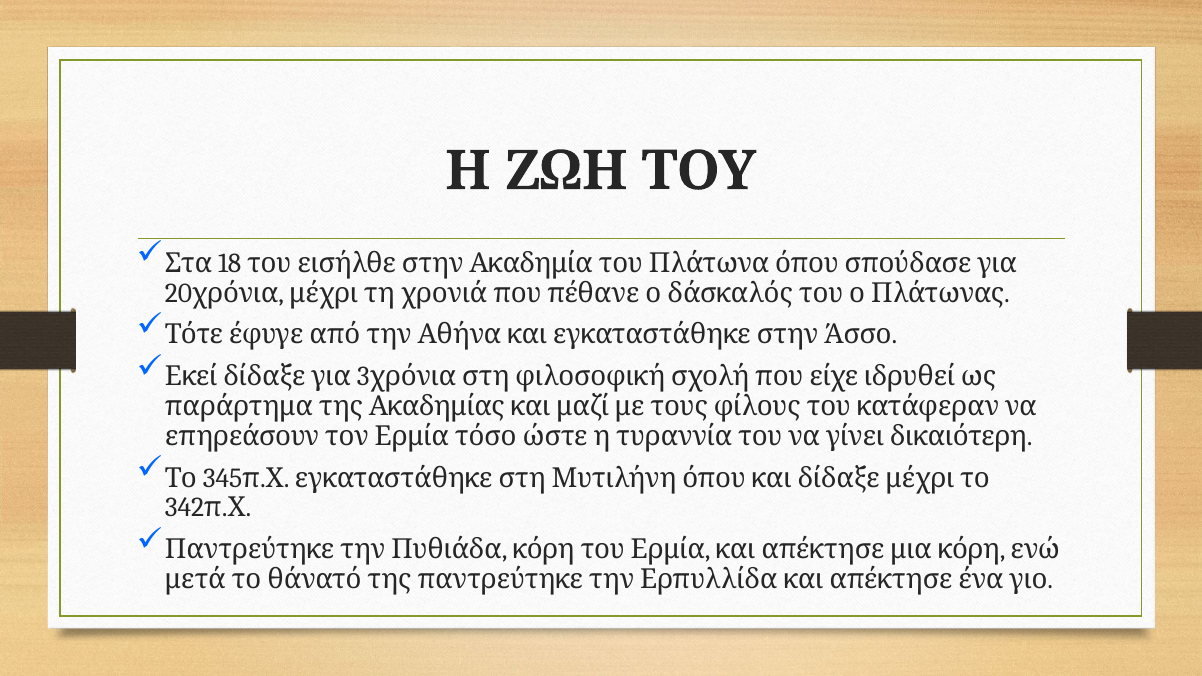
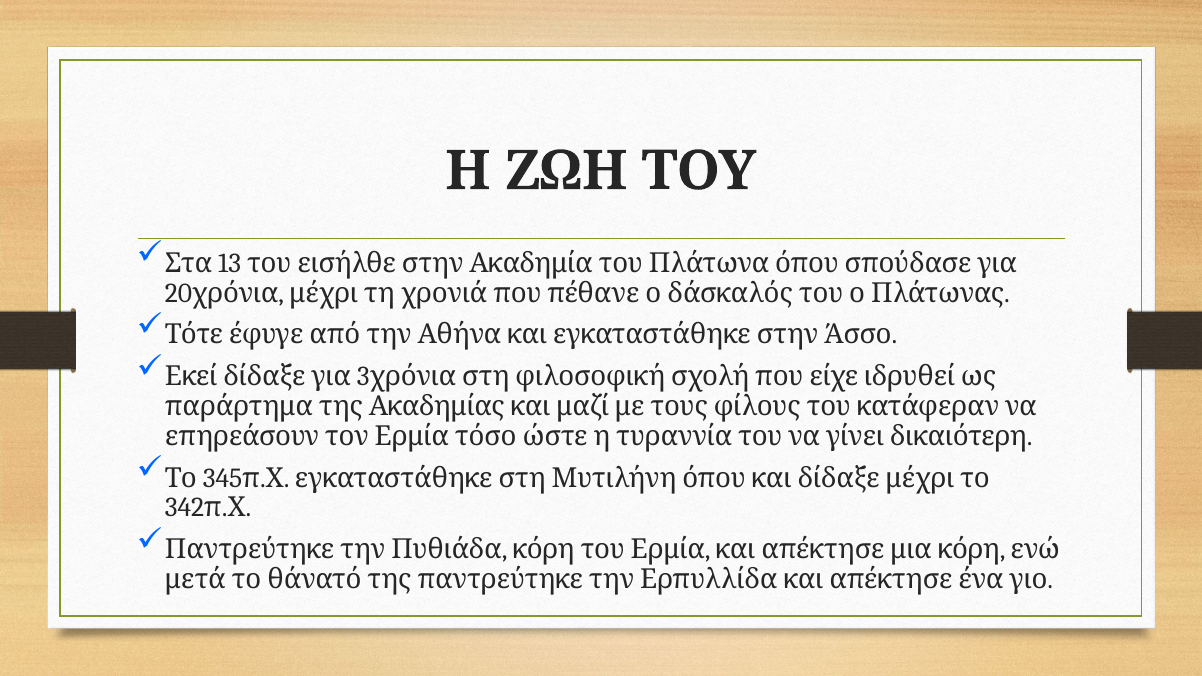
18: 18 -> 13
